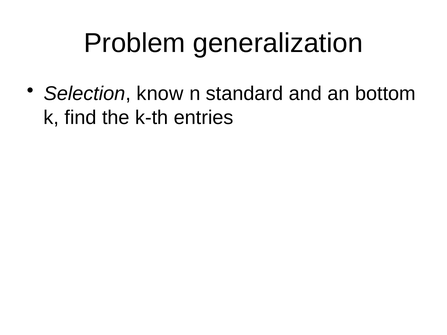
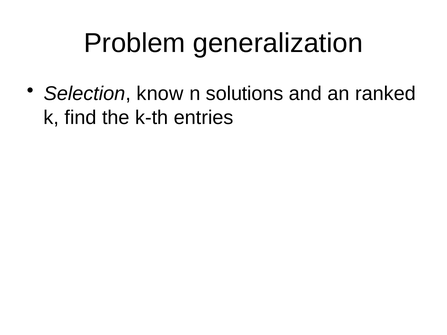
standard: standard -> solutions
bottom: bottom -> ranked
